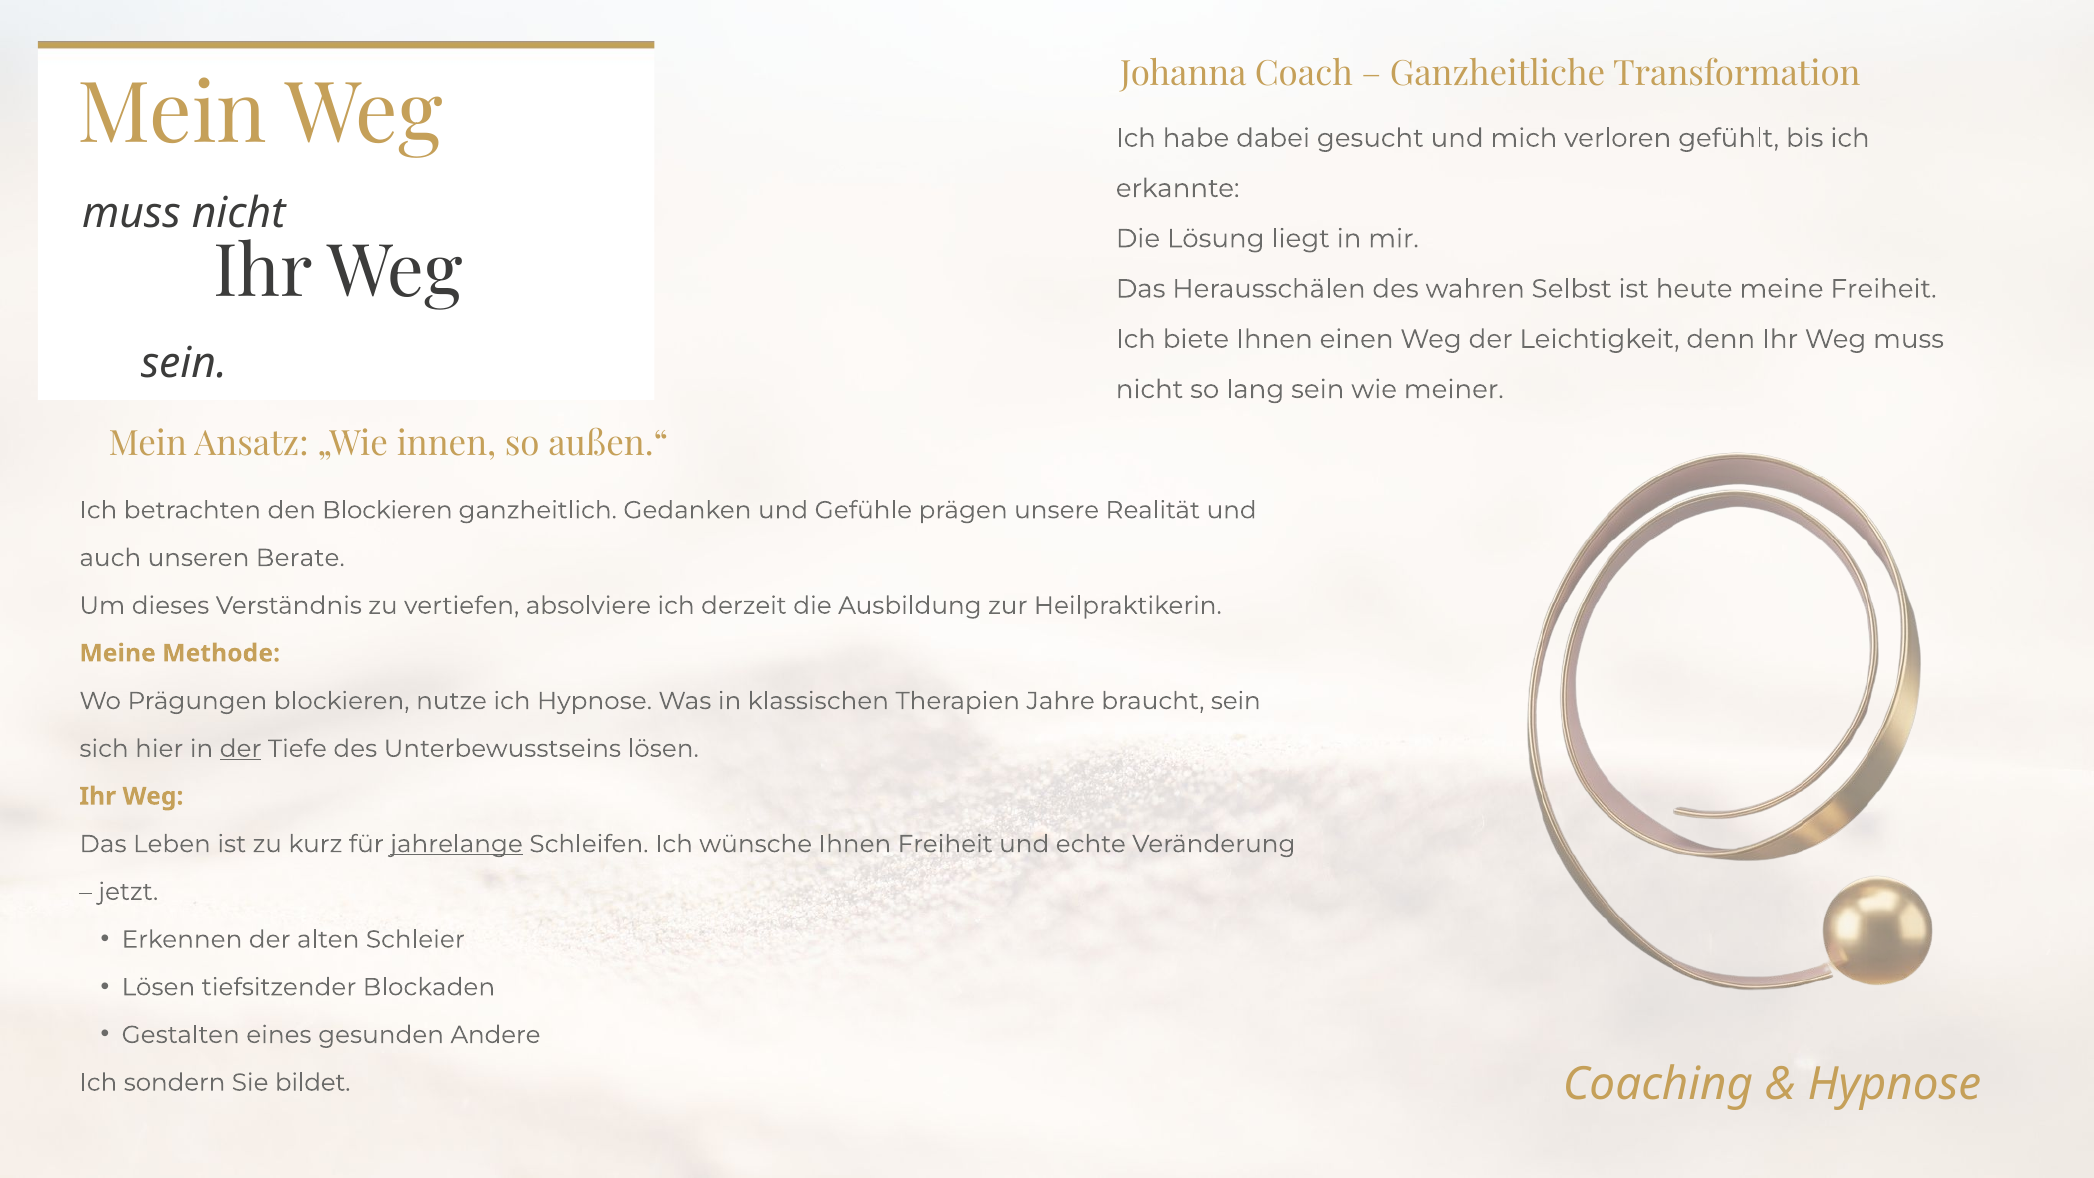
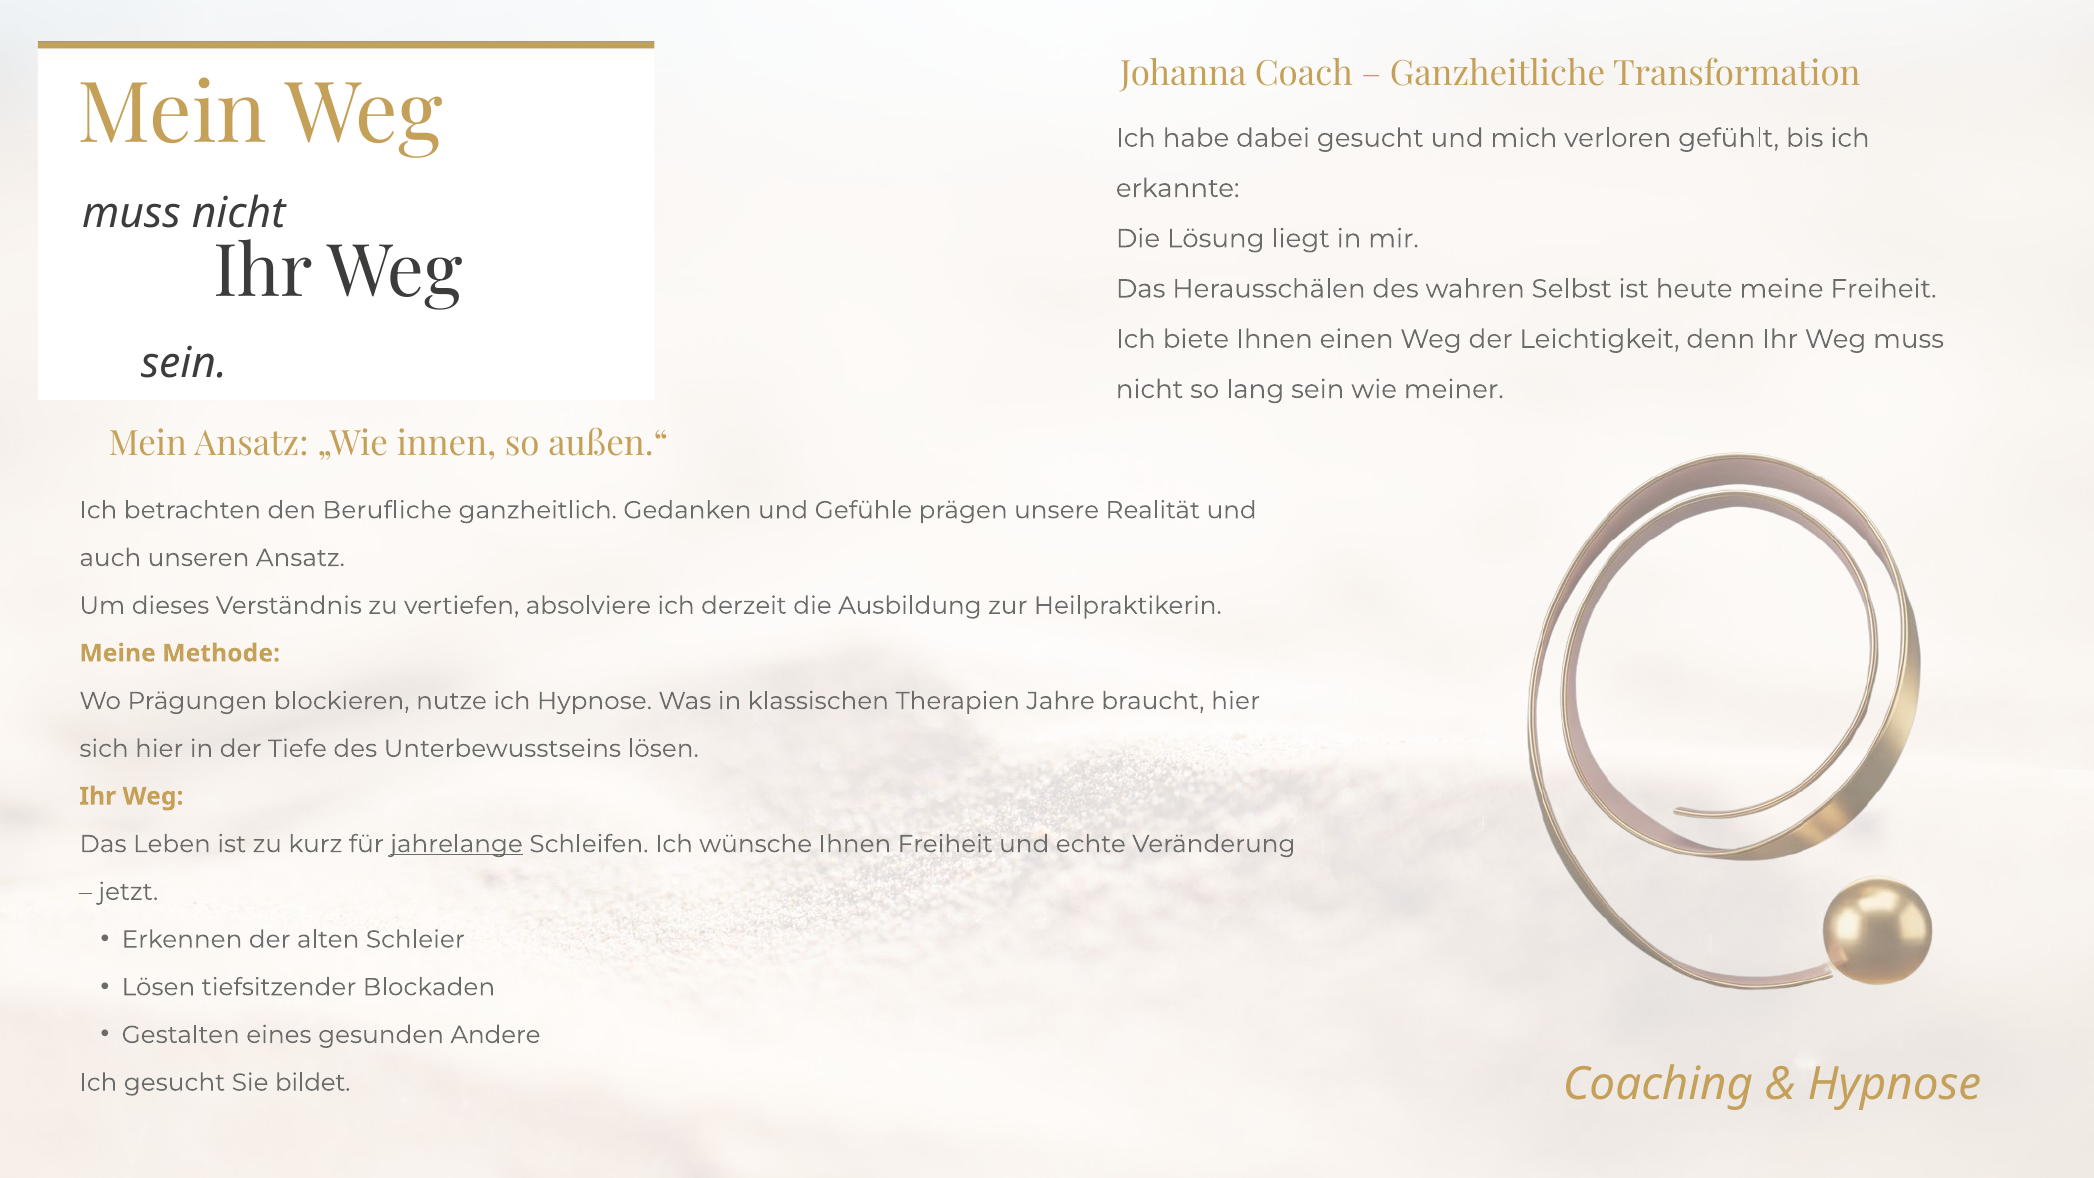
den Blockieren: Blockieren -> Berufliche
unseren Berate: Berate -> Ansatz
braucht sein: sein -> hier
der at (241, 749) underline: present -> none
Ich sondern: sondern -> gesucht
